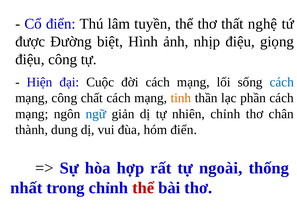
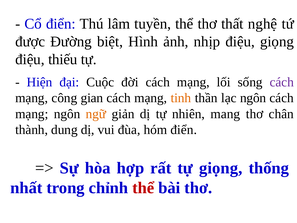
điệu công: công -> thiếu
cách at (282, 82) colour: blue -> purple
chất: chất -> gian
lạc phần: phần -> ngôn
ngữ colour: blue -> orange
nhiên chỉnh: chỉnh -> mang
tự ngoài: ngoài -> giọng
